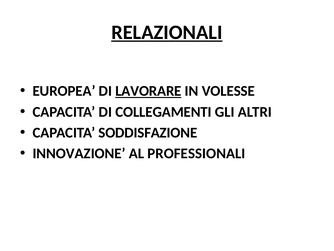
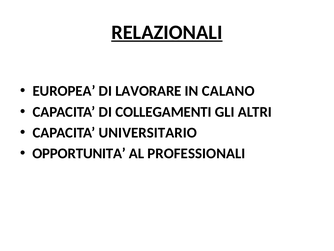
LAVORARE underline: present -> none
VOLESSE: VOLESSE -> CALANO
SODDISFAZIONE: SODDISFAZIONE -> UNIVERSITARIO
INNOVAZIONE: INNOVAZIONE -> OPPORTUNITA
